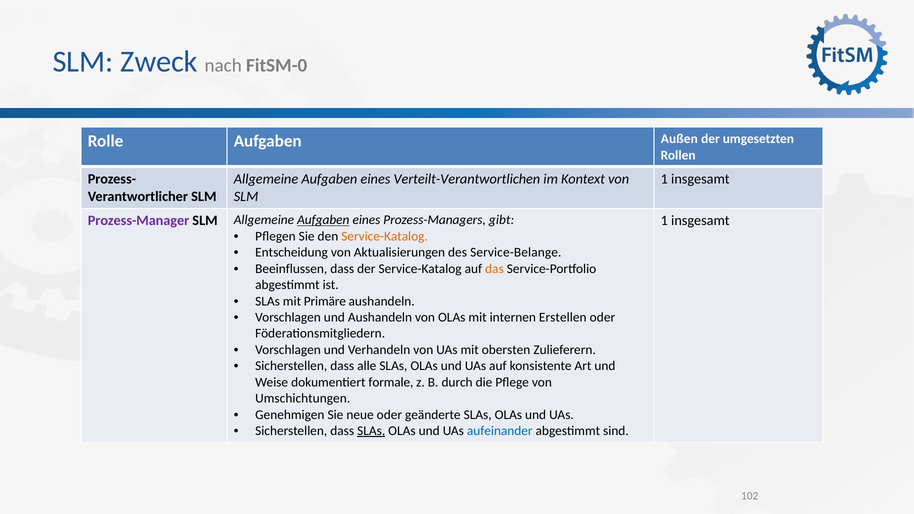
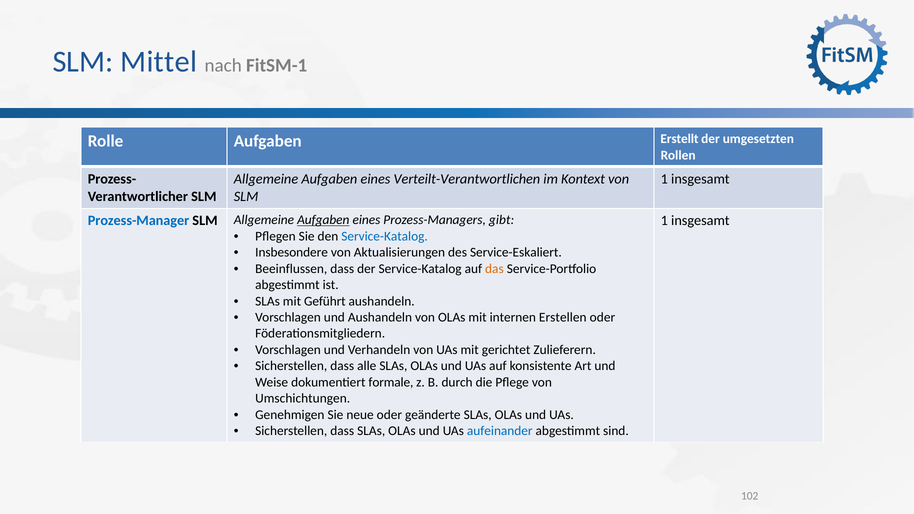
Zweck: Zweck -> Mittel
FitSM-0: FitSM-0 -> FitSM-1
Außen: Außen -> Erstellt
Prozess-Manager colour: purple -> blue
Service-Katalog at (385, 236) colour: orange -> blue
Entscheidung: Entscheidung -> Insbesondere
Service-Belange: Service-Belange -> Service-Eskaliert
Primäre: Primäre -> Geführt
obersten: obersten -> gerichtet
SLAs at (371, 431) underline: present -> none
